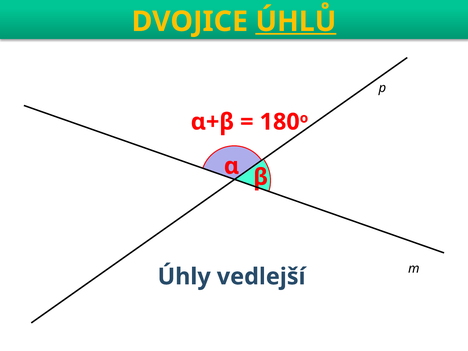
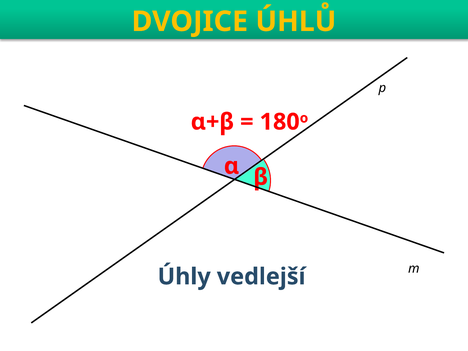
ÚHLŮ underline: present -> none
